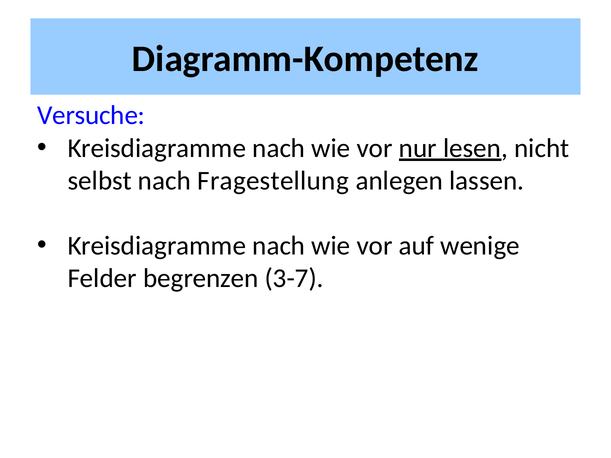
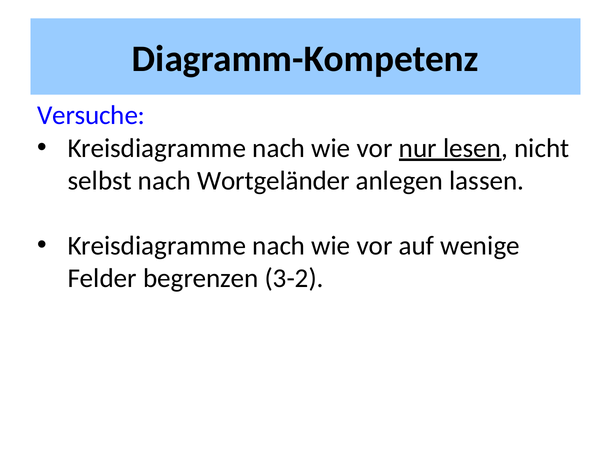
Fragestellung: Fragestellung -> Wortgeländer
3-7: 3-7 -> 3-2
